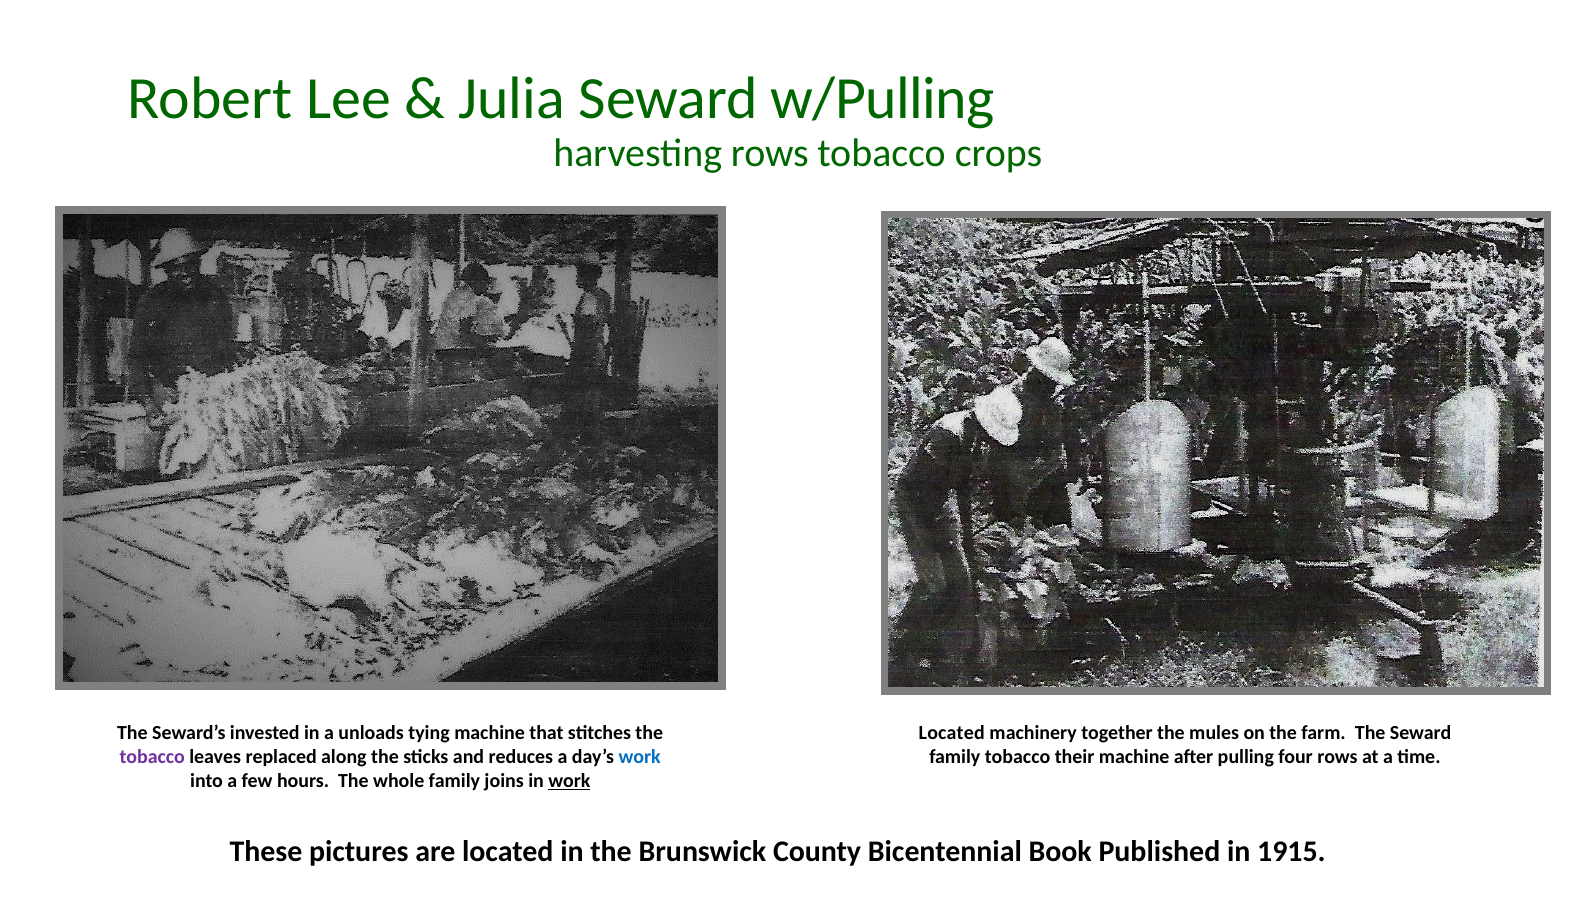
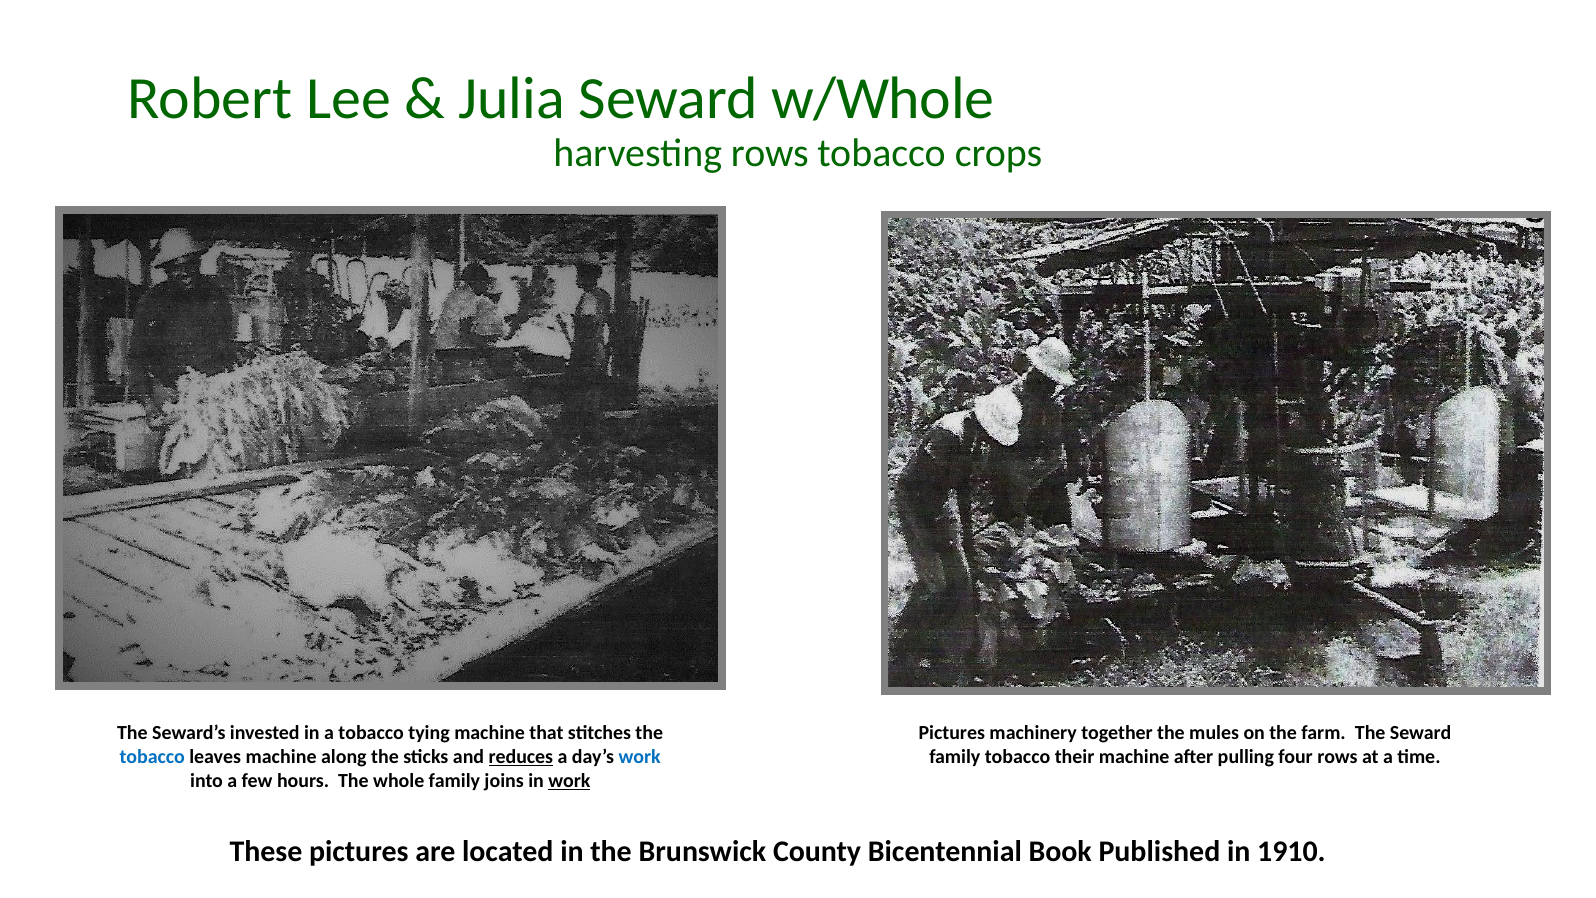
w/Pulling: w/Pulling -> w/Whole
a unloads: unloads -> tobacco
Located at (952, 733): Located -> Pictures
tobacco at (152, 757) colour: purple -> blue
leaves replaced: replaced -> machine
reduces underline: none -> present
1915: 1915 -> 1910
